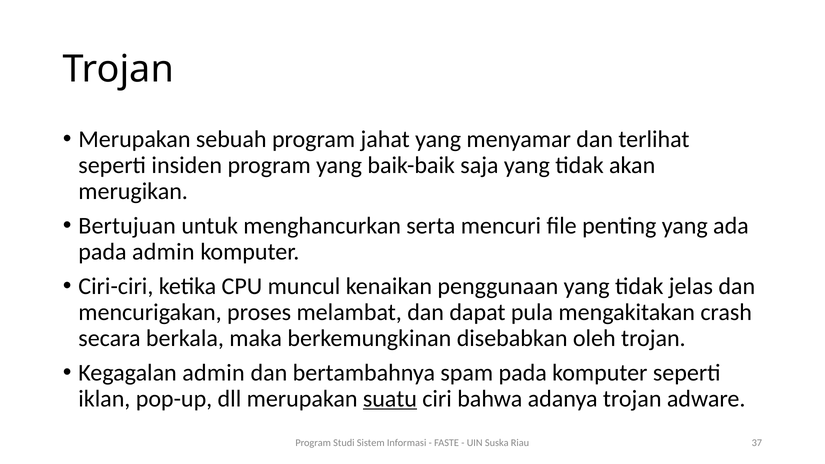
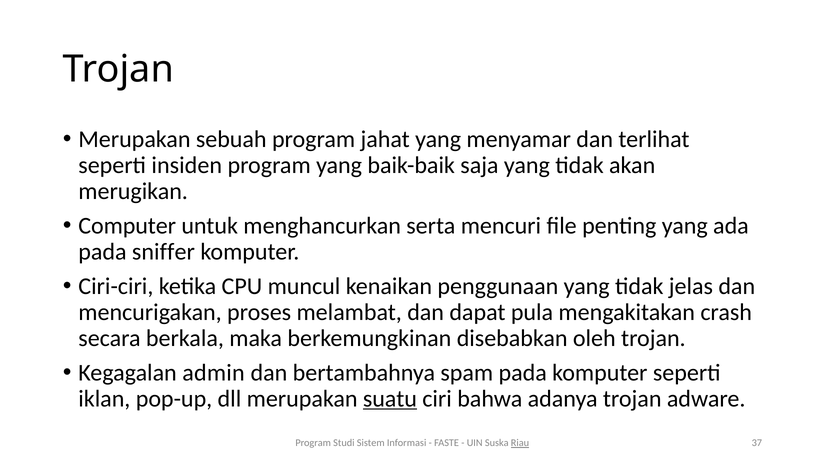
Bertujuan: Bertujuan -> Computer
pada admin: admin -> sniffer
Riau underline: none -> present
